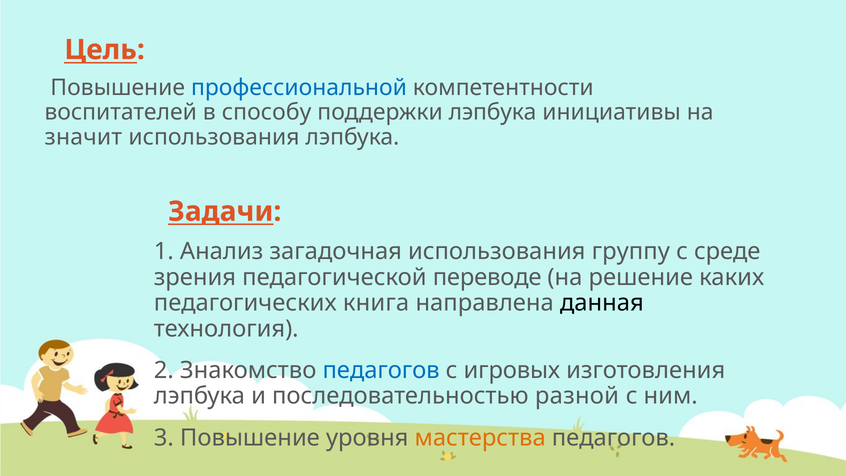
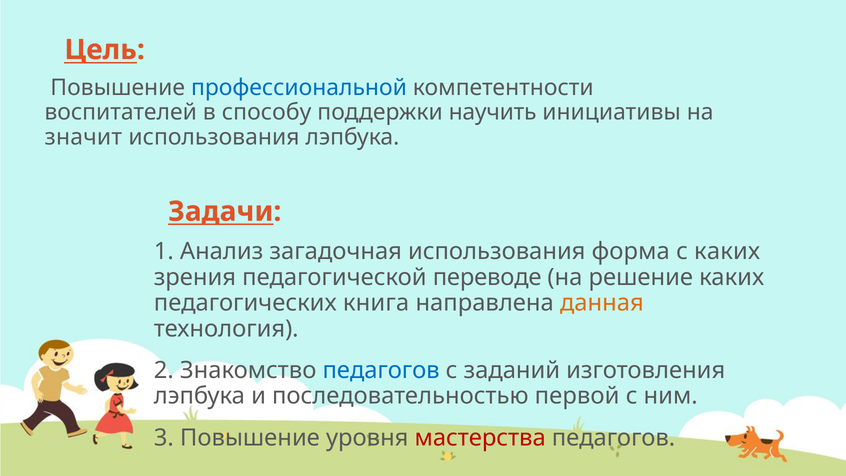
поддержки лэпбука: лэпбука -> научить
группу: группу -> форма
с среде: среде -> каких
данная colour: black -> orange
игровых: игровых -> заданий
разной: разной -> первой
мастерства colour: orange -> red
